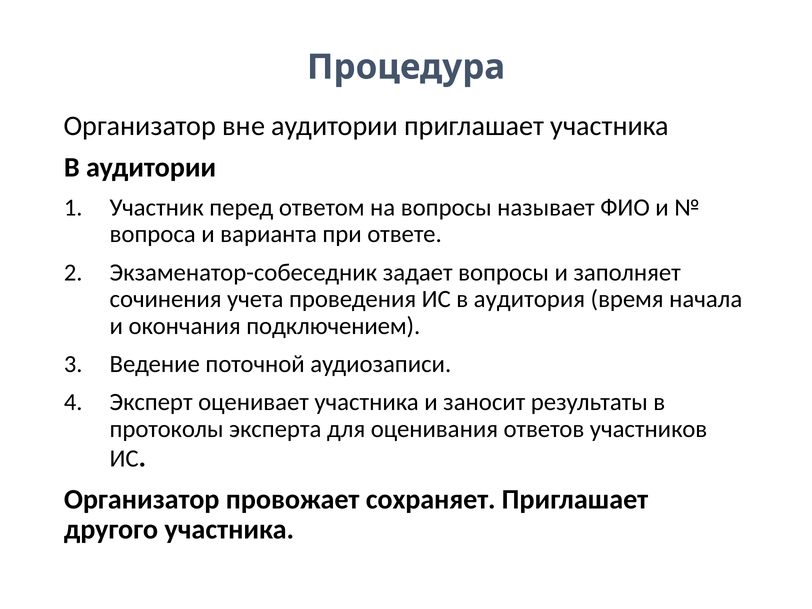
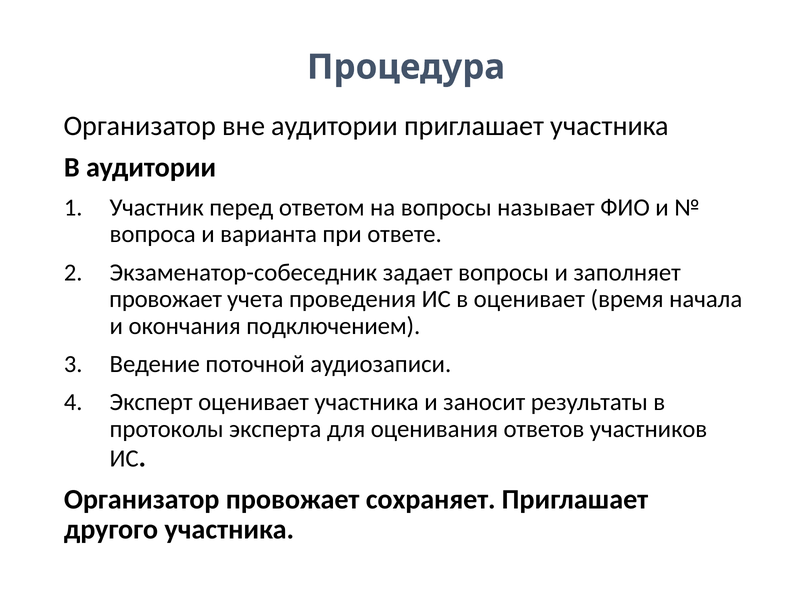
сочинения at (166, 299): сочинения -> провожает
в аудитория: аудитория -> оценивает
